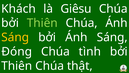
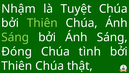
Khách: Khách -> Nhậm
Giêsu: Giêsu -> Tuyệt
Sáng at (15, 37) colour: yellow -> light green
